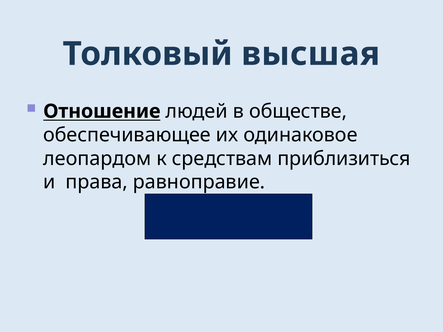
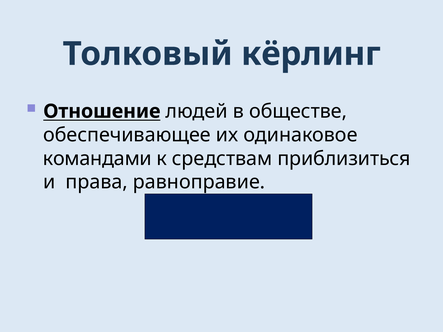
высшая: высшая -> кёрлинг
леопардом: леопардом -> командами
